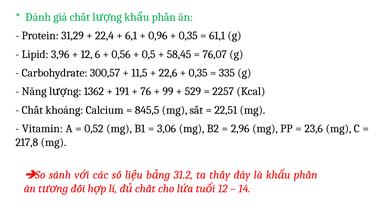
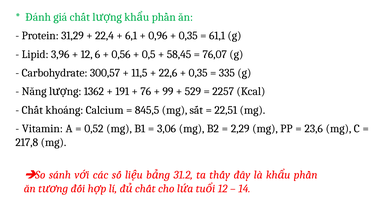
2,96: 2,96 -> 2,29
